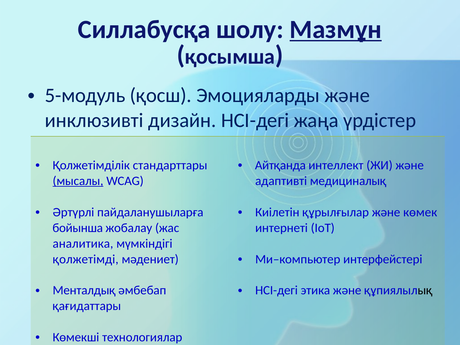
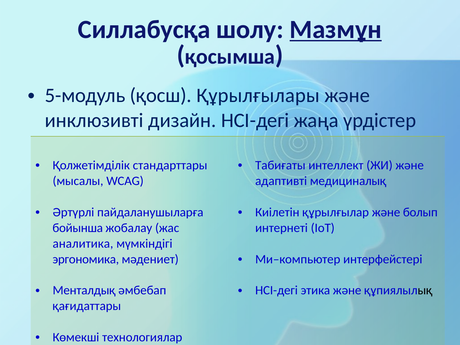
Эмоцияларды: Эмоцияларды -> Құрылғылары
Айтқанда: Айтқанда -> Табиғаты
мысалы underline: present -> none
көмек: көмек -> болып
қолжетімді: қолжетімді -> эргономика
